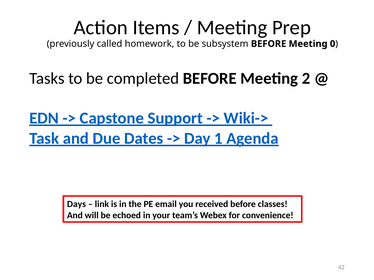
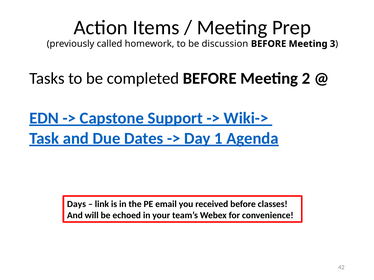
subsystem: subsystem -> discussion
0: 0 -> 3
